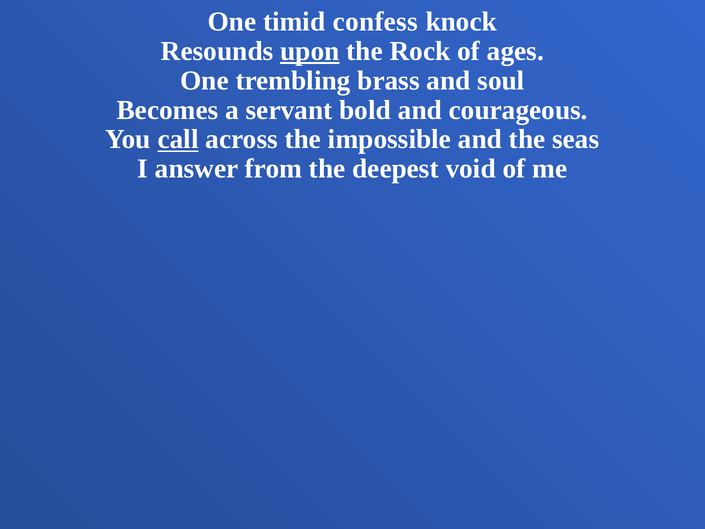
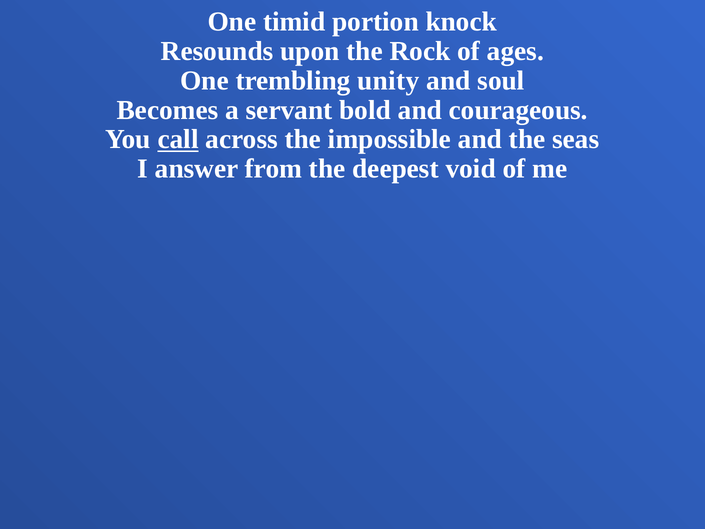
confess: confess -> portion
upon underline: present -> none
brass: brass -> unity
